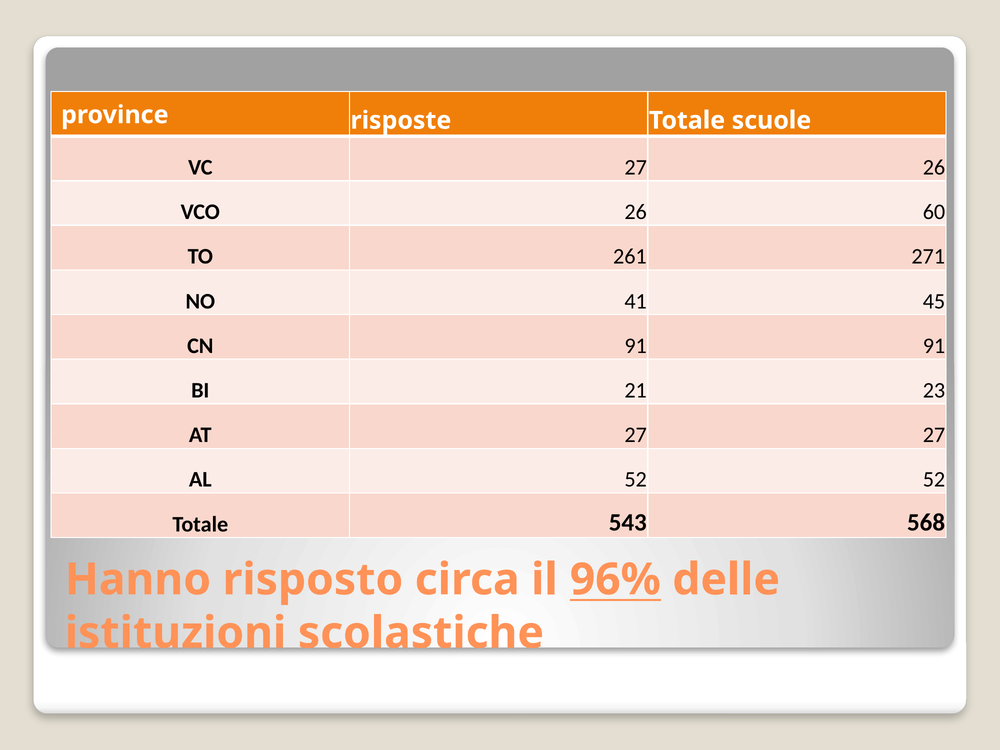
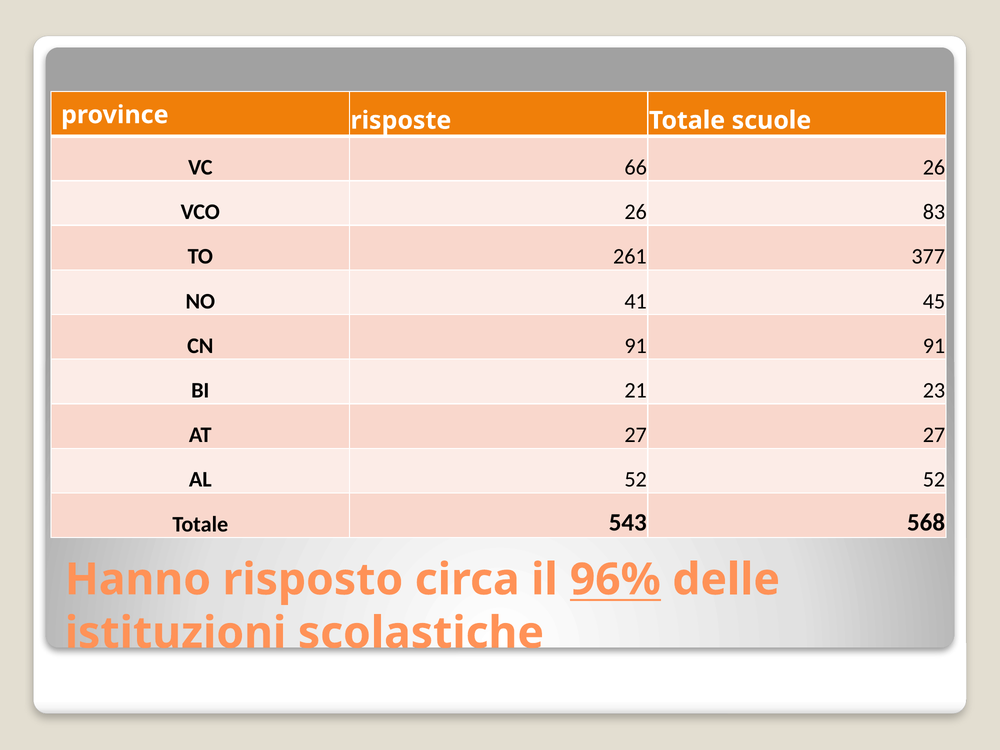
VC 27: 27 -> 66
60: 60 -> 83
271: 271 -> 377
